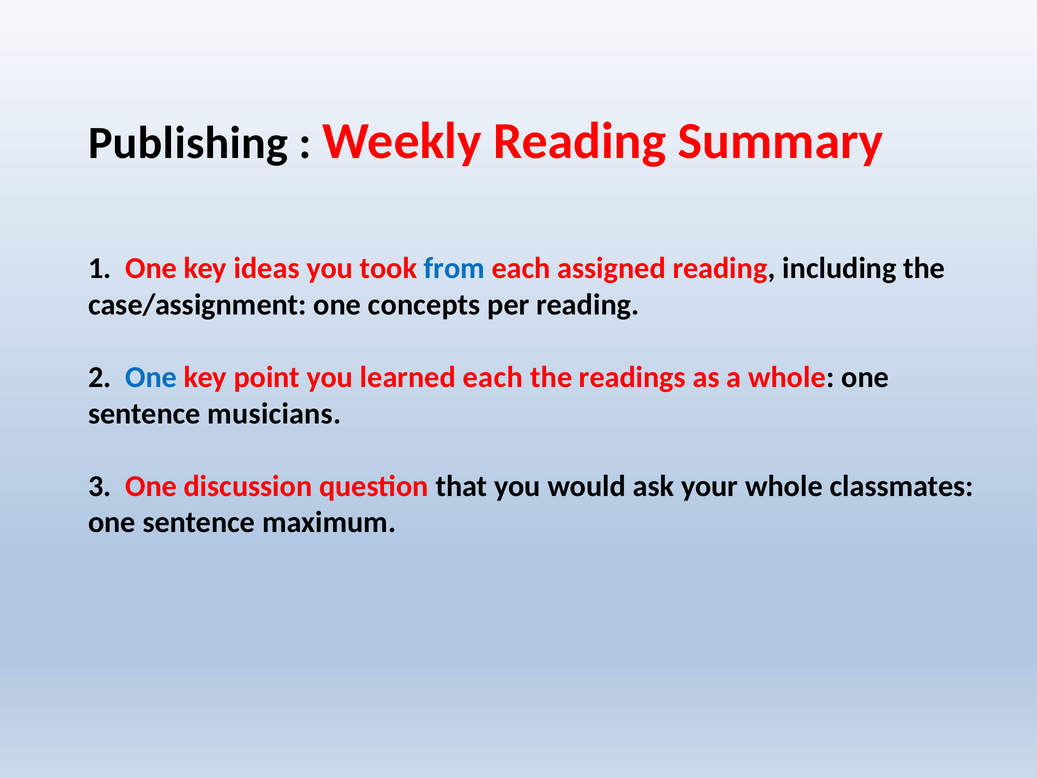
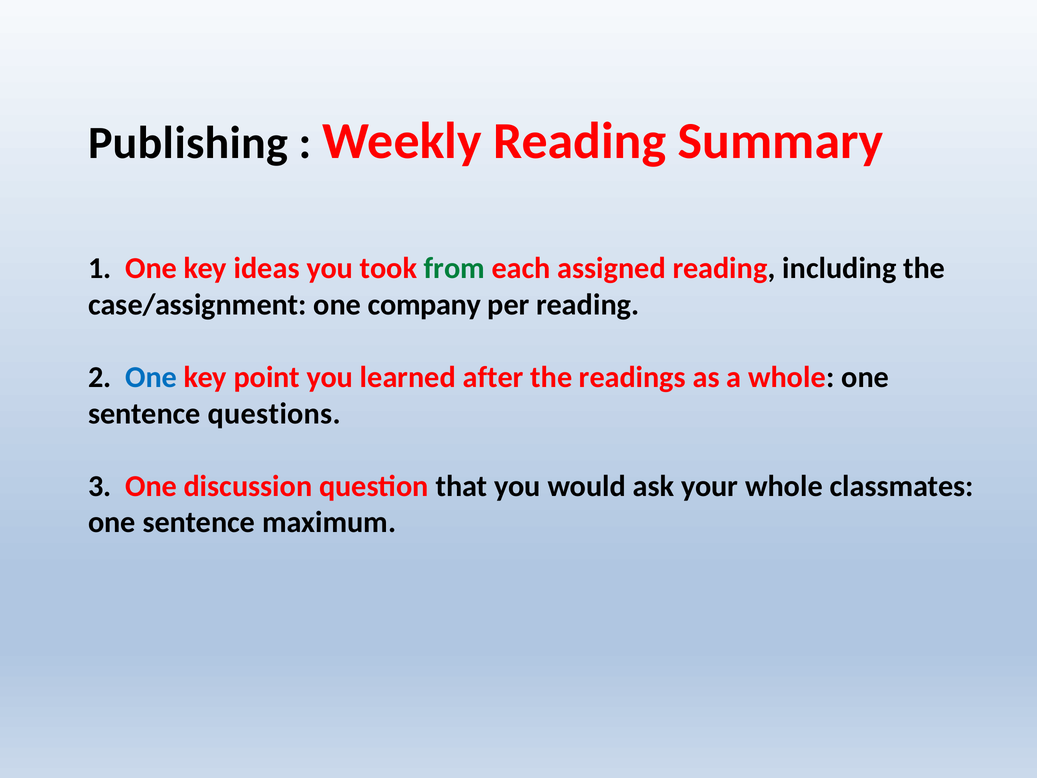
from colour: blue -> green
concepts: concepts -> company
learned each: each -> after
musicians: musicians -> questions
